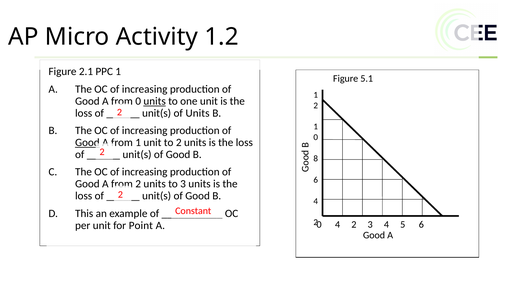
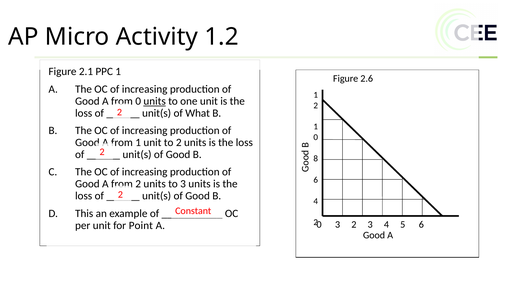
5.1: 5.1 -> 2.6
of Units: Units -> What
Good at (87, 143) underline: present -> none
0 4: 4 -> 3
